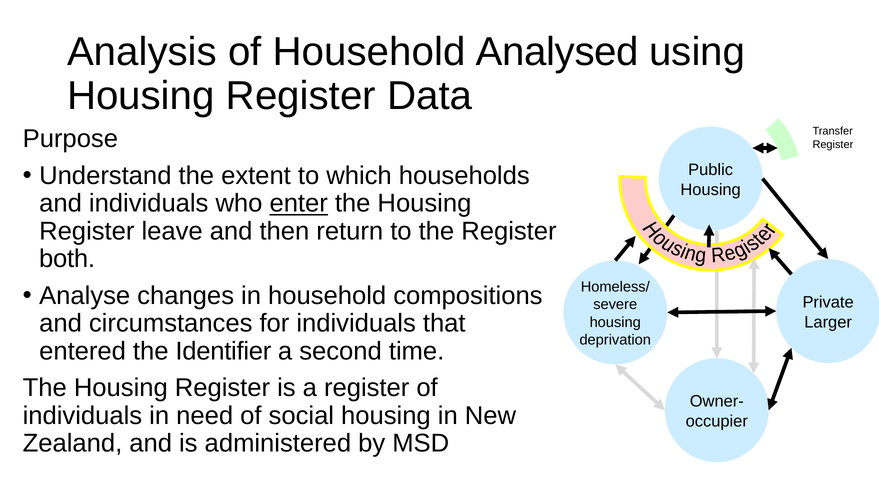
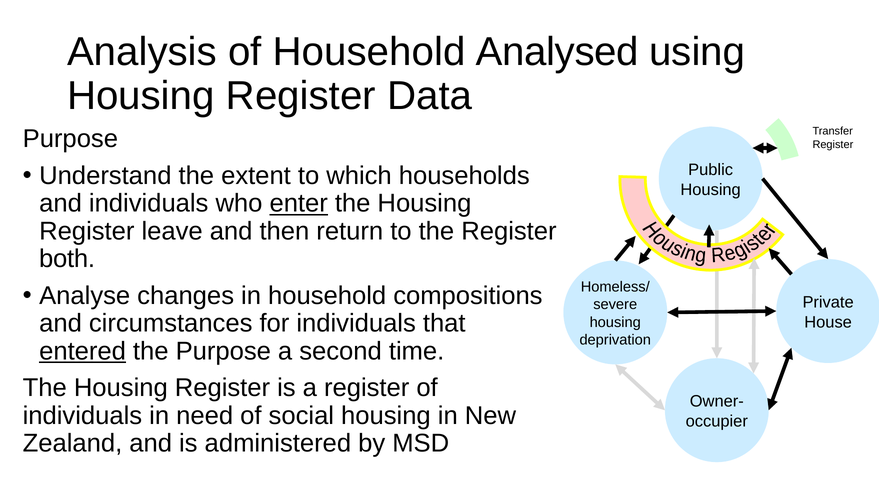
Larger: Larger -> House
entered underline: none -> present
the Identifier: Identifier -> Purpose
